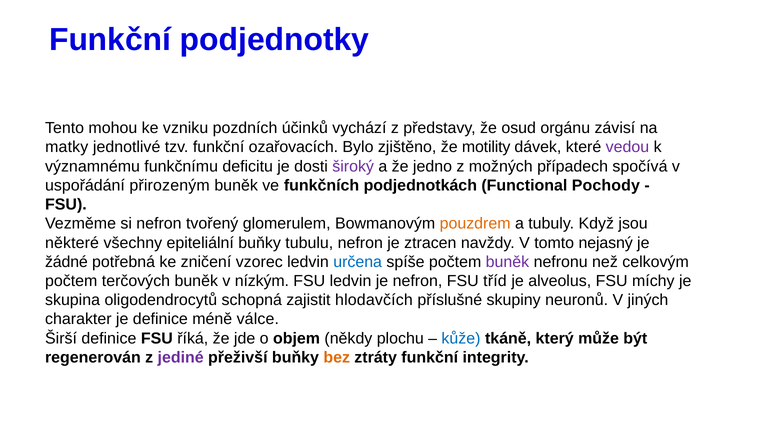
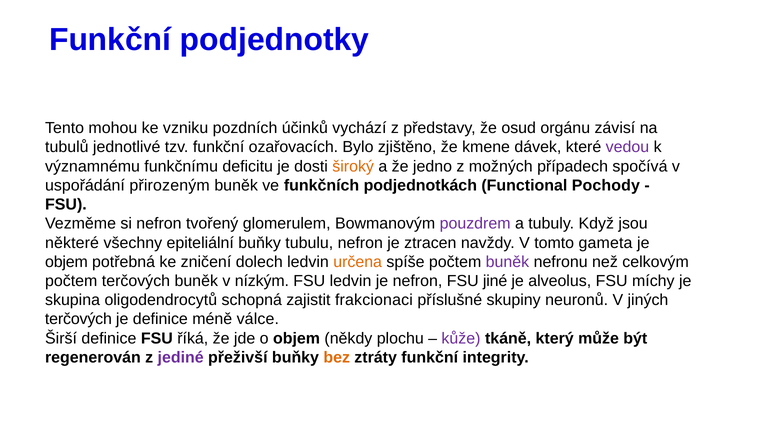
matky: matky -> tubulů
motility: motility -> kmene
široký colour: purple -> orange
pouzdrem colour: orange -> purple
nejasný: nejasný -> gameta
žádné at (66, 262): žádné -> objem
vzorec: vzorec -> dolech
určena colour: blue -> orange
tříd: tříd -> jiné
hlodavčích: hlodavčích -> frakcionaci
charakter at (78, 319): charakter -> terčových
kůže colour: blue -> purple
